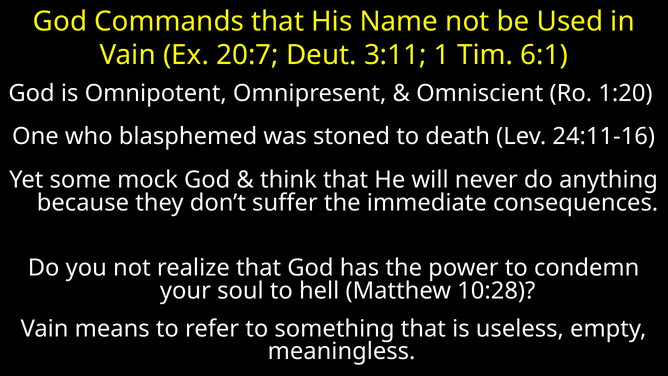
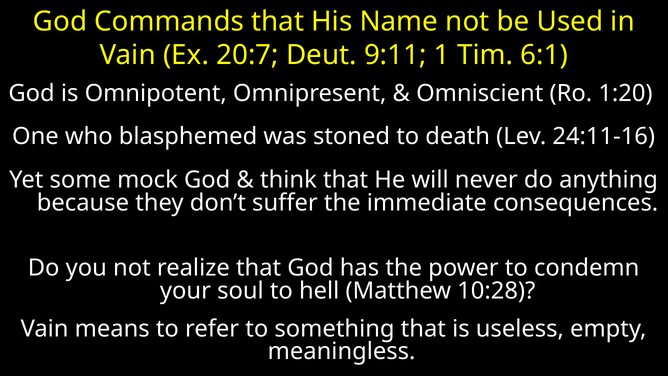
3:11: 3:11 -> 9:11
